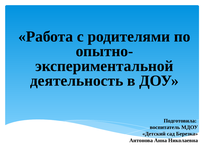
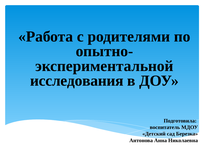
деятельность: деятельность -> исследования
